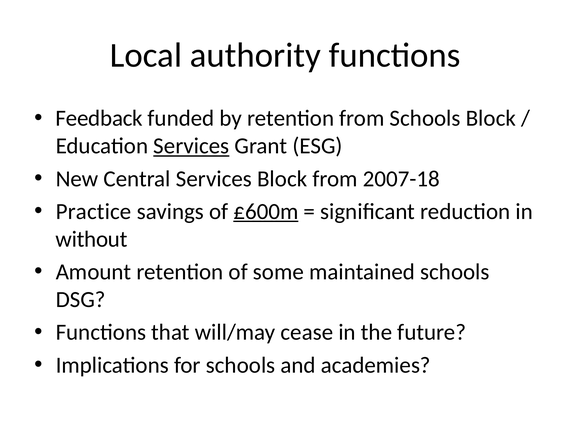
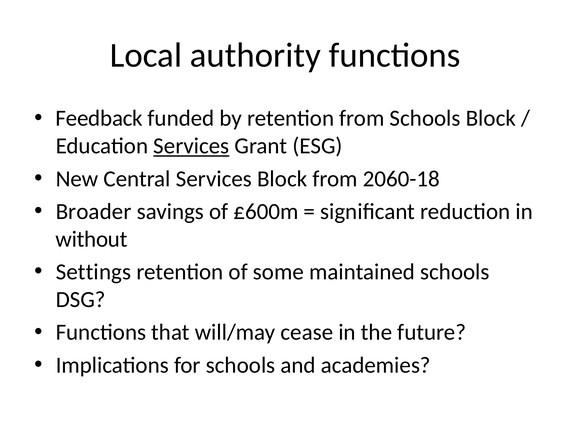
2007-18: 2007-18 -> 2060-18
Practice: Practice -> Broader
£600m underline: present -> none
Amount: Amount -> Settings
